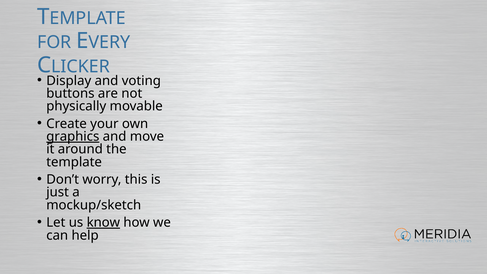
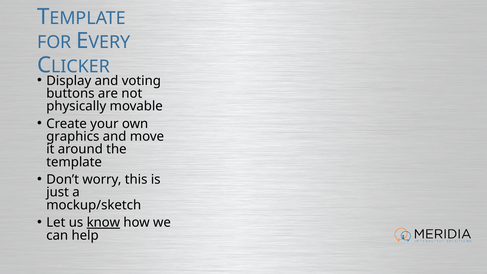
graphics underline: present -> none
